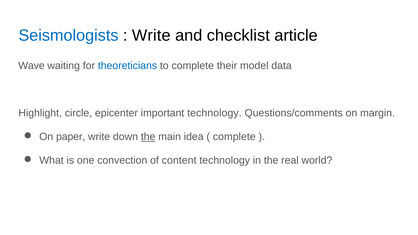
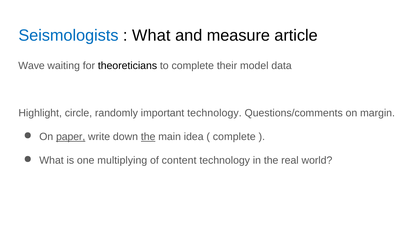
Write at (151, 35): Write -> What
checklist: checklist -> measure
theoreticians colour: blue -> black
epicenter: epicenter -> randomly
paper underline: none -> present
convection: convection -> multiplying
